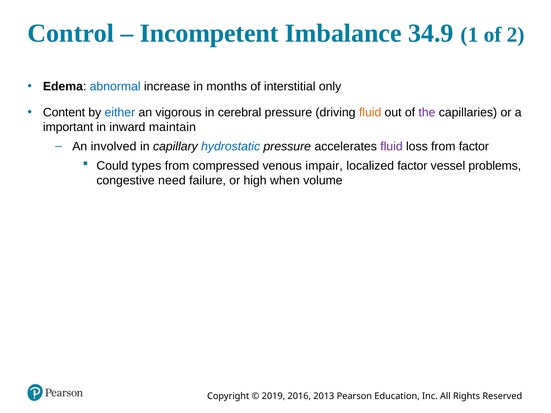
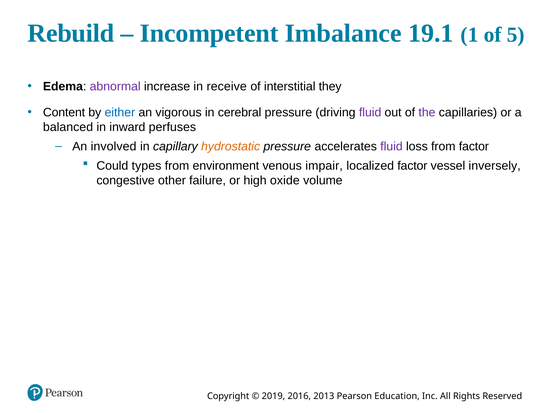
Control: Control -> Rebuild
34.9: 34.9 -> 19.1
2: 2 -> 5
abnormal colour: blue -> purple
months: months -> receive
only: only -> they
fluid at (370, 113) colour: orange -> purple
important: important -> balanced
maintain: maintain -> perfuses
hydrostatic colour: blue -> orange
compressed: compressed -> environment
problems: problems -> inversely
need: need -> other
when: when -> oxide
